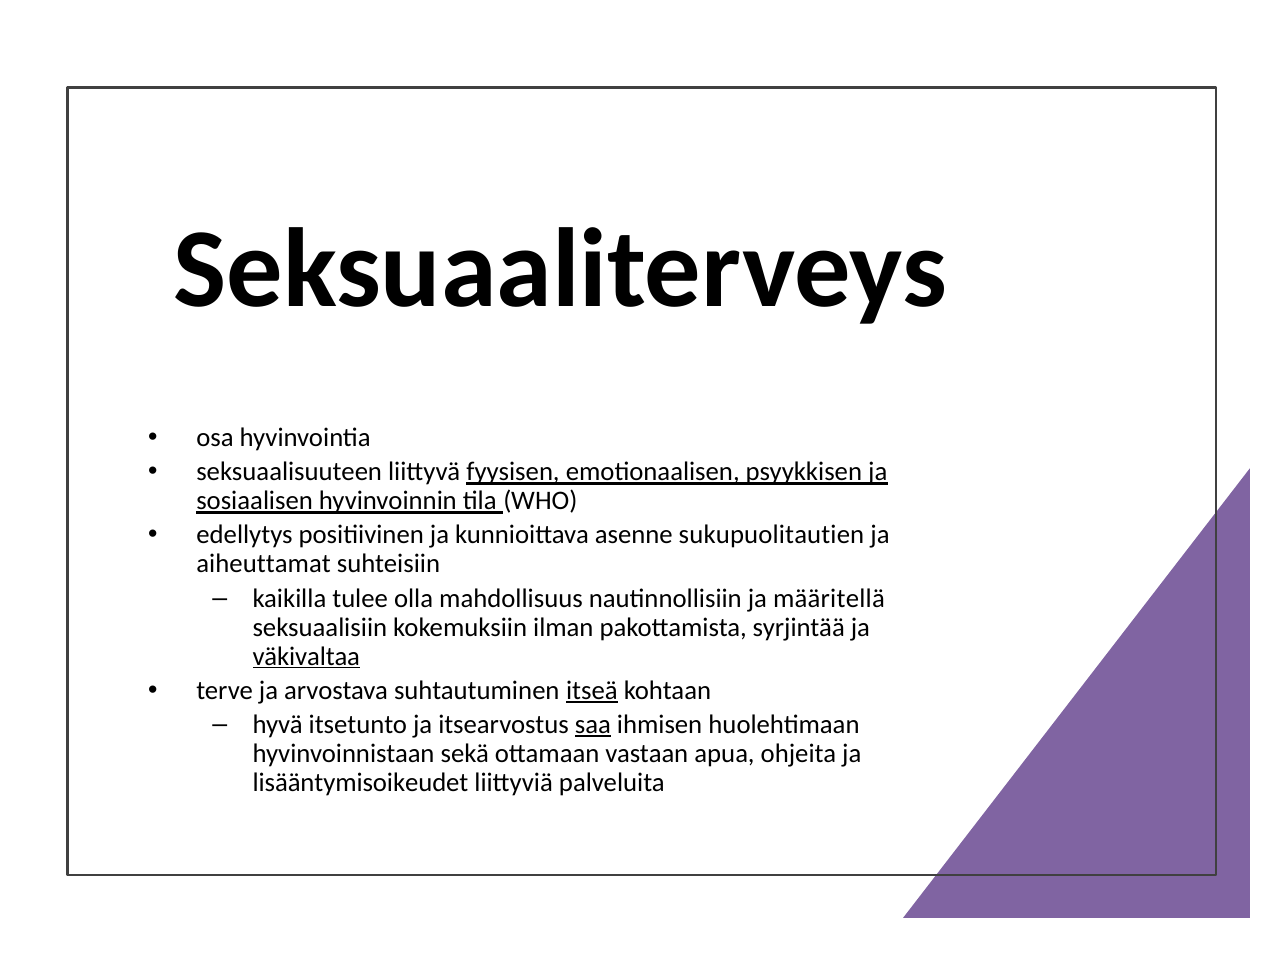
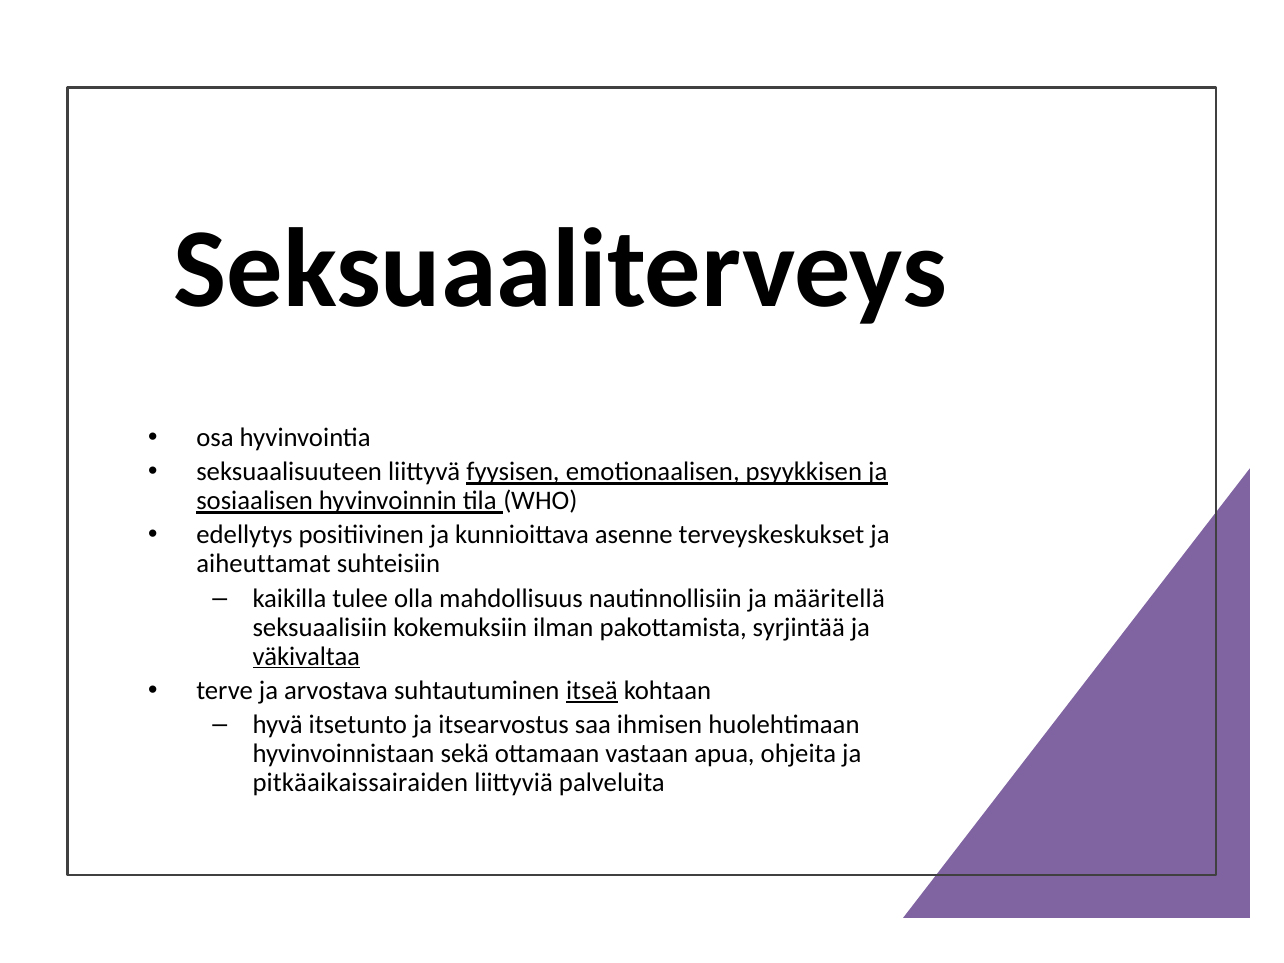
sukupuolitautien: sukupuolitautien -> terveyskeskukset
saa underline: present -> none
lisääntymisoikeudet: lisääntymisoikeudet -> pitkäaikaissairaiden
